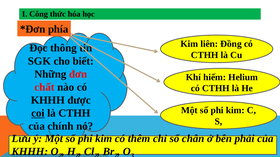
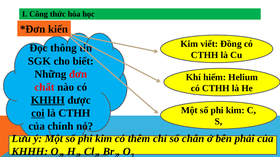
phía: phía -> kiến
liên: liên -> viết
KHHH at (48, 100) underline: none -> present
